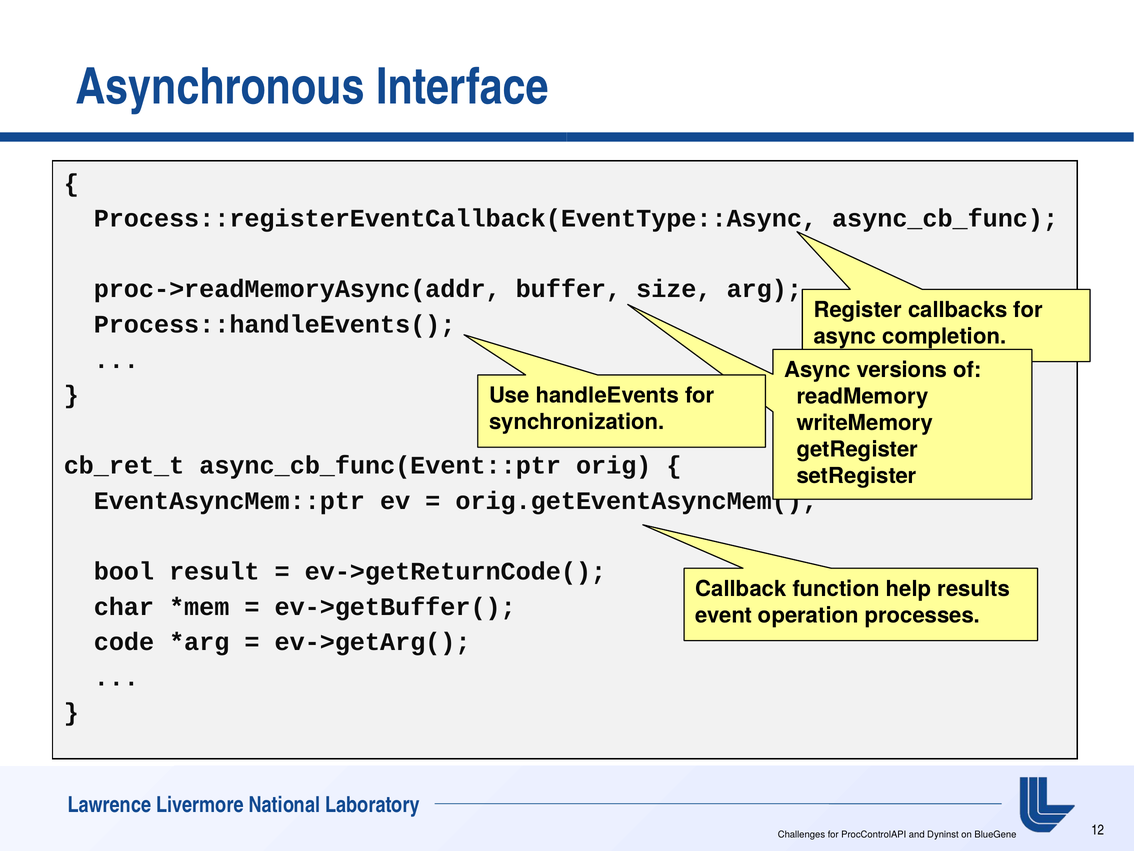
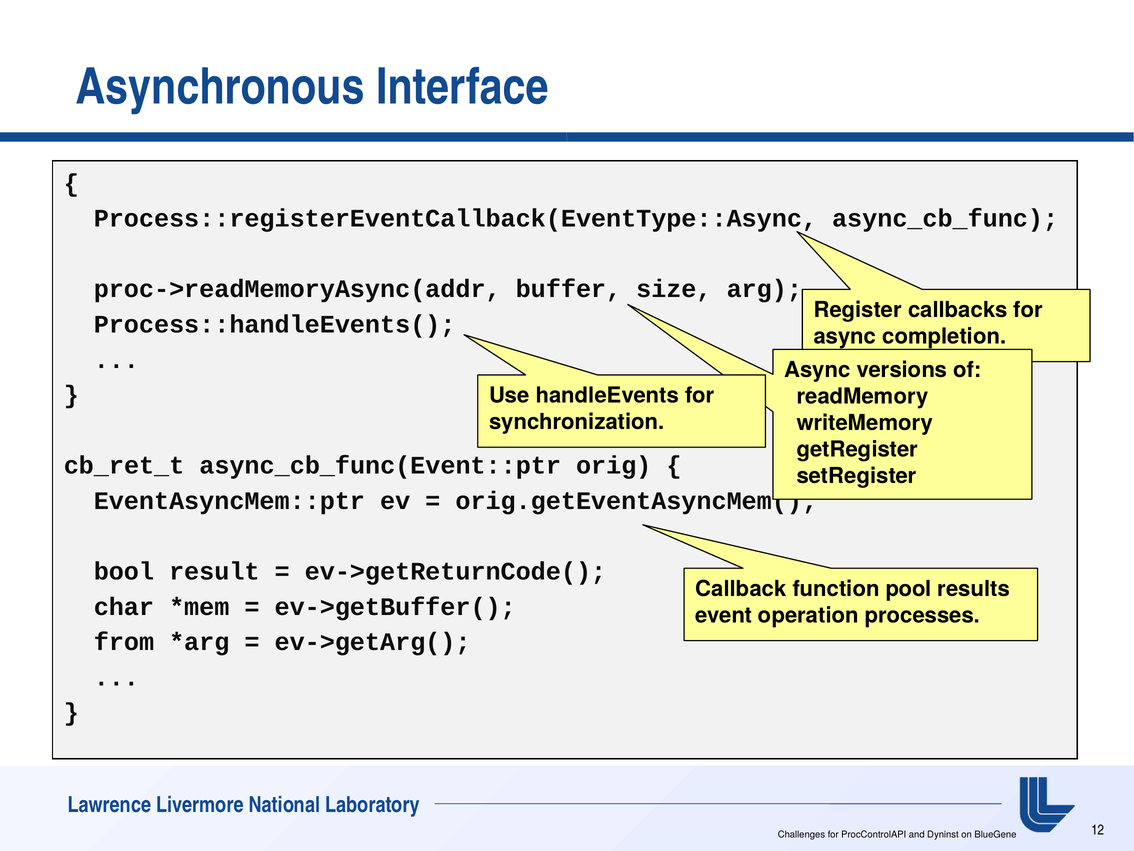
help: help -> pool
code: code -> from
